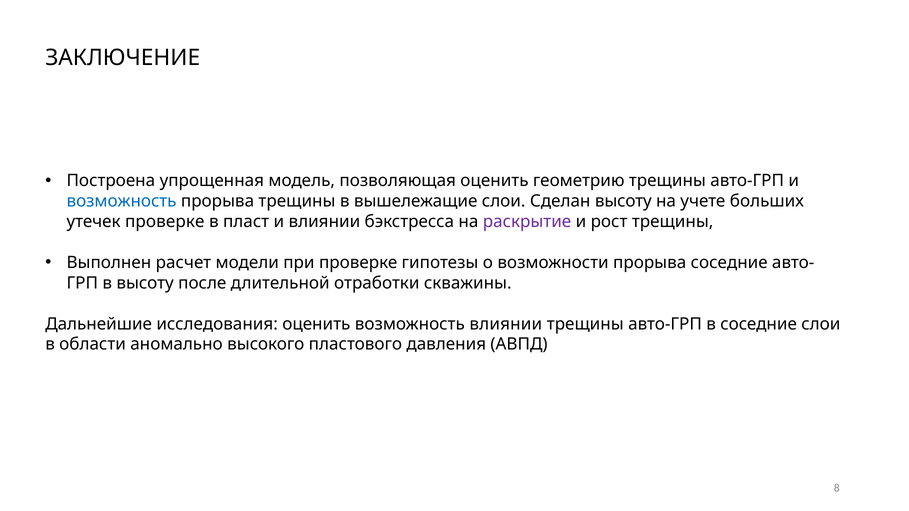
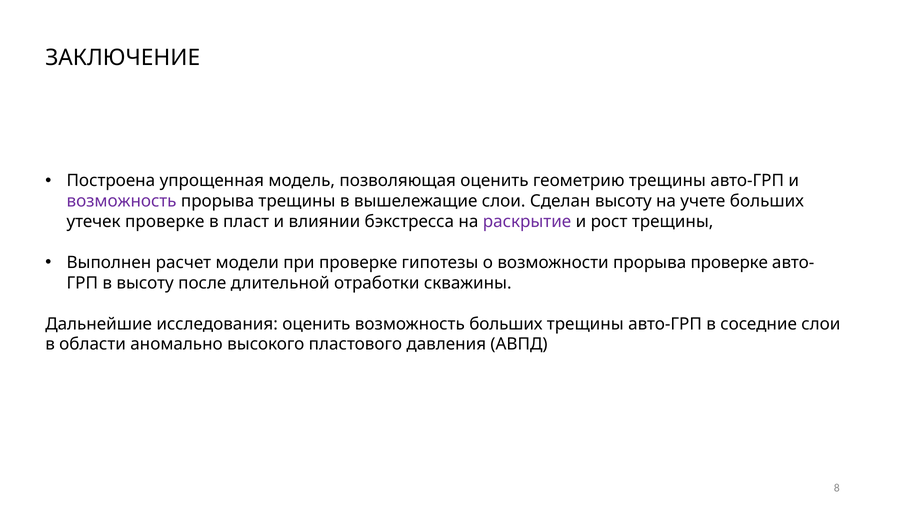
возможность at (122, 201) colour: blue -> purple
прорыва соседние: соседние -> проверке
возможность влиянии: влиянии -> больших
